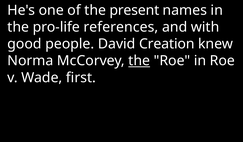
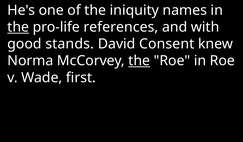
present: present -> iniquity
the at (18, 27) underline: none -> present
people: people -> stands
Creation: Creation -> Consent
